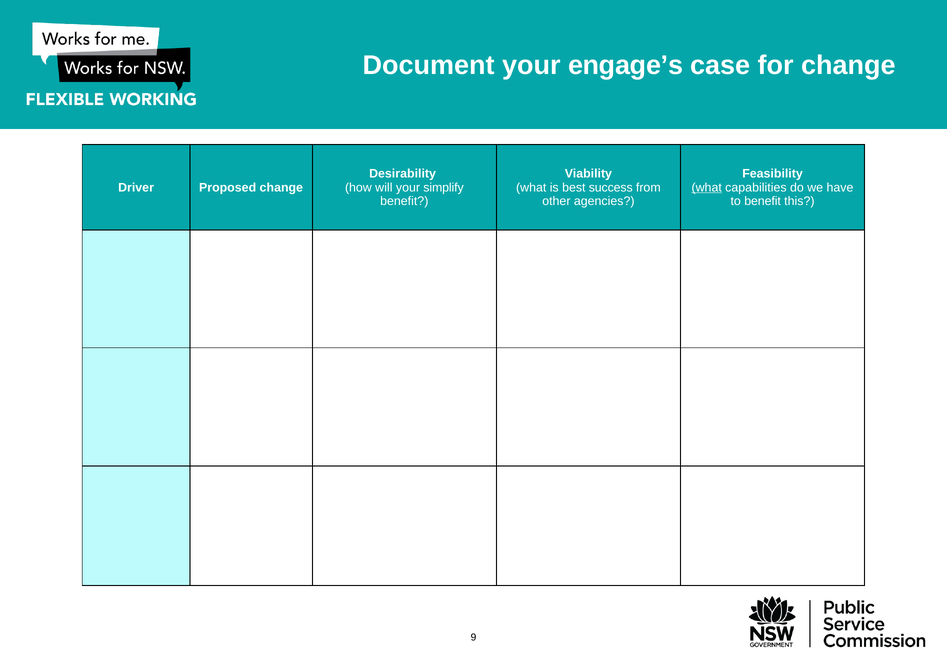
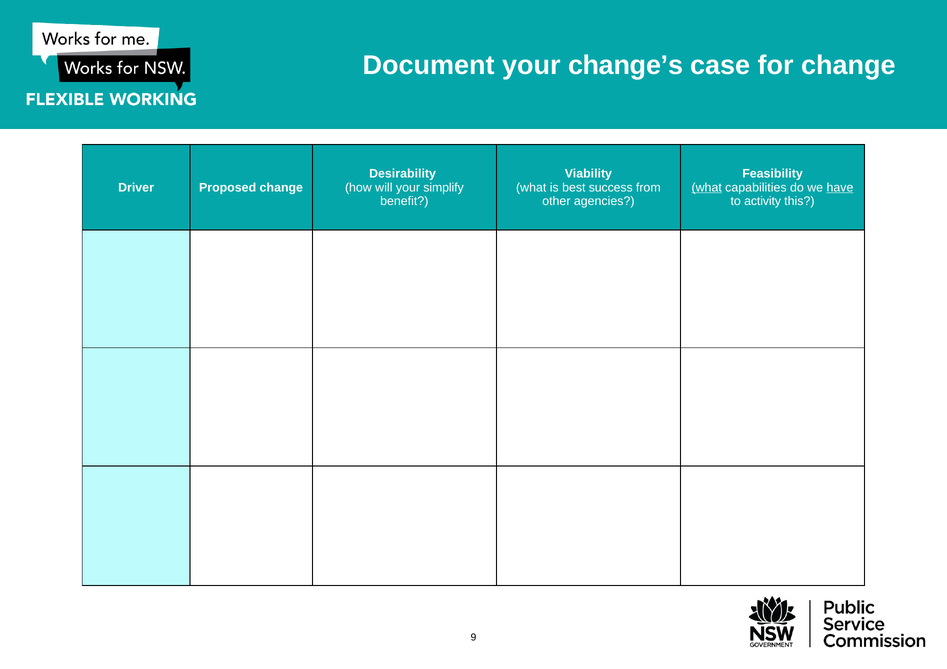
engage’s: engage’s -> change’s
have underline: none -> present
to benefit: benefit -> activity
